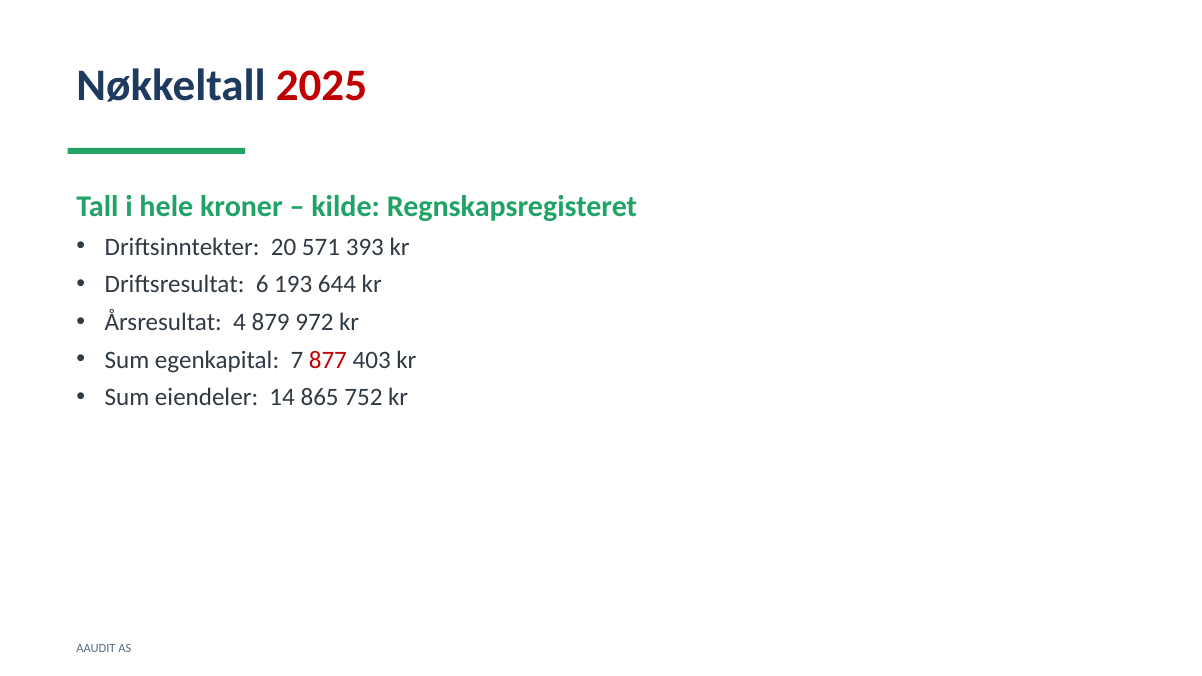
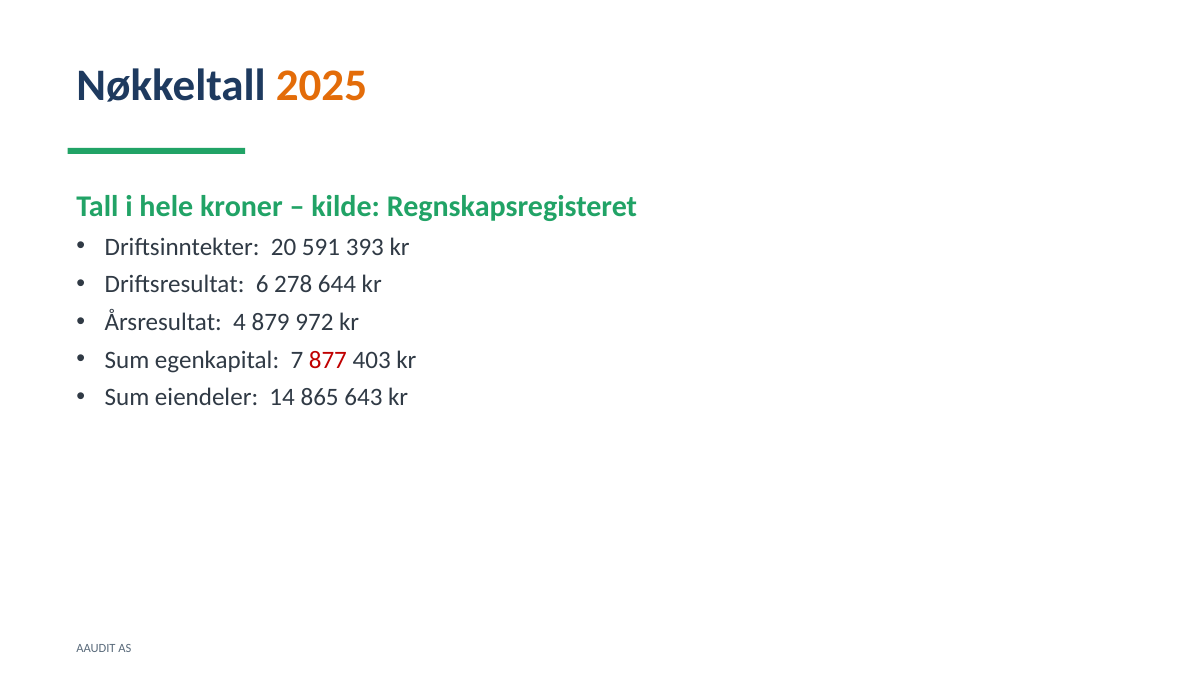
2025 colour: red -> orange
571: 571 -> 591
193: 193 -> 278
752: 752 -> 643
